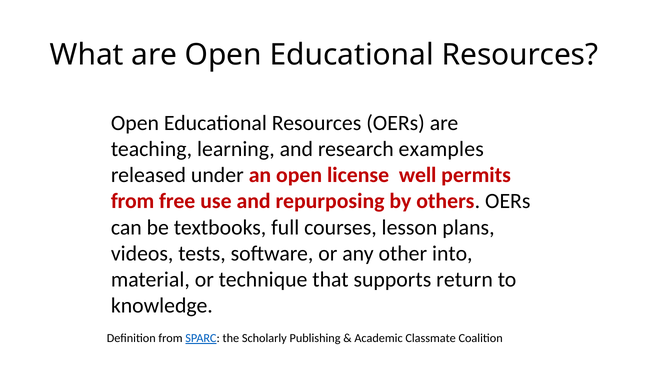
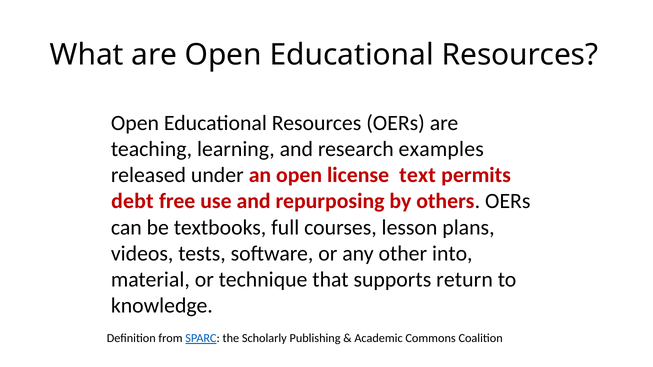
well: well -> text
from at (133, 201): from -> debt
Classmate: Classmate -> Commons
